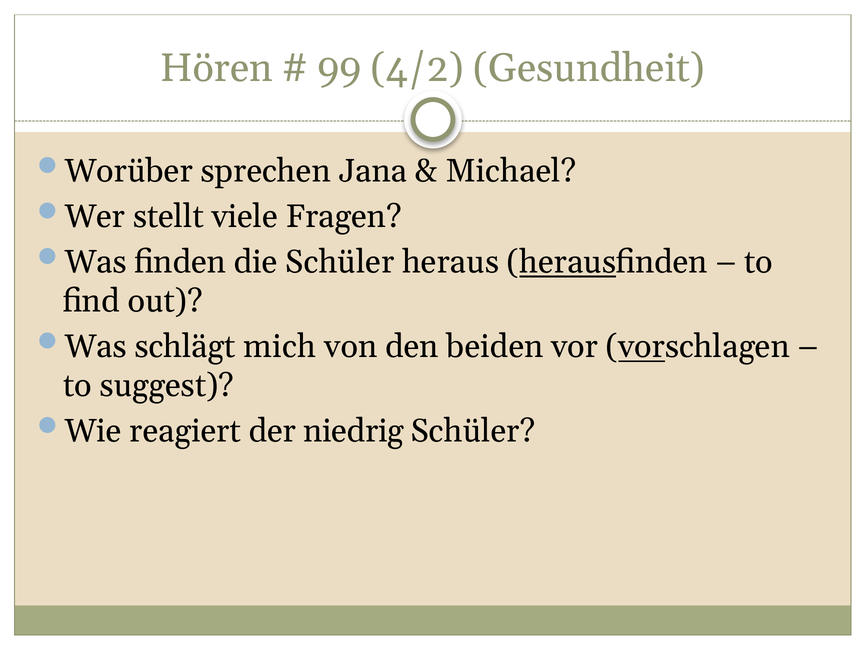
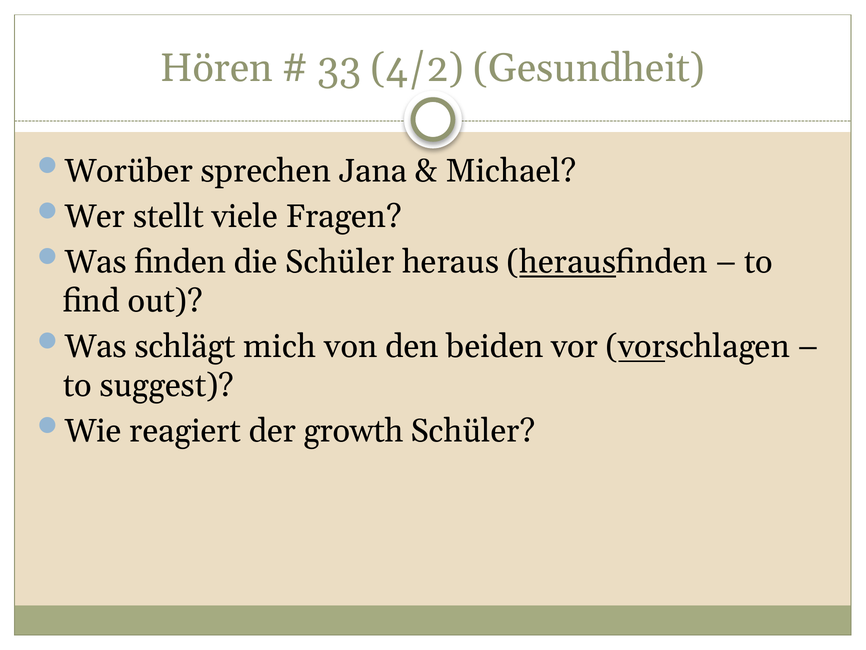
99: 99 -> 33
niedrig: niedrig -> growth
